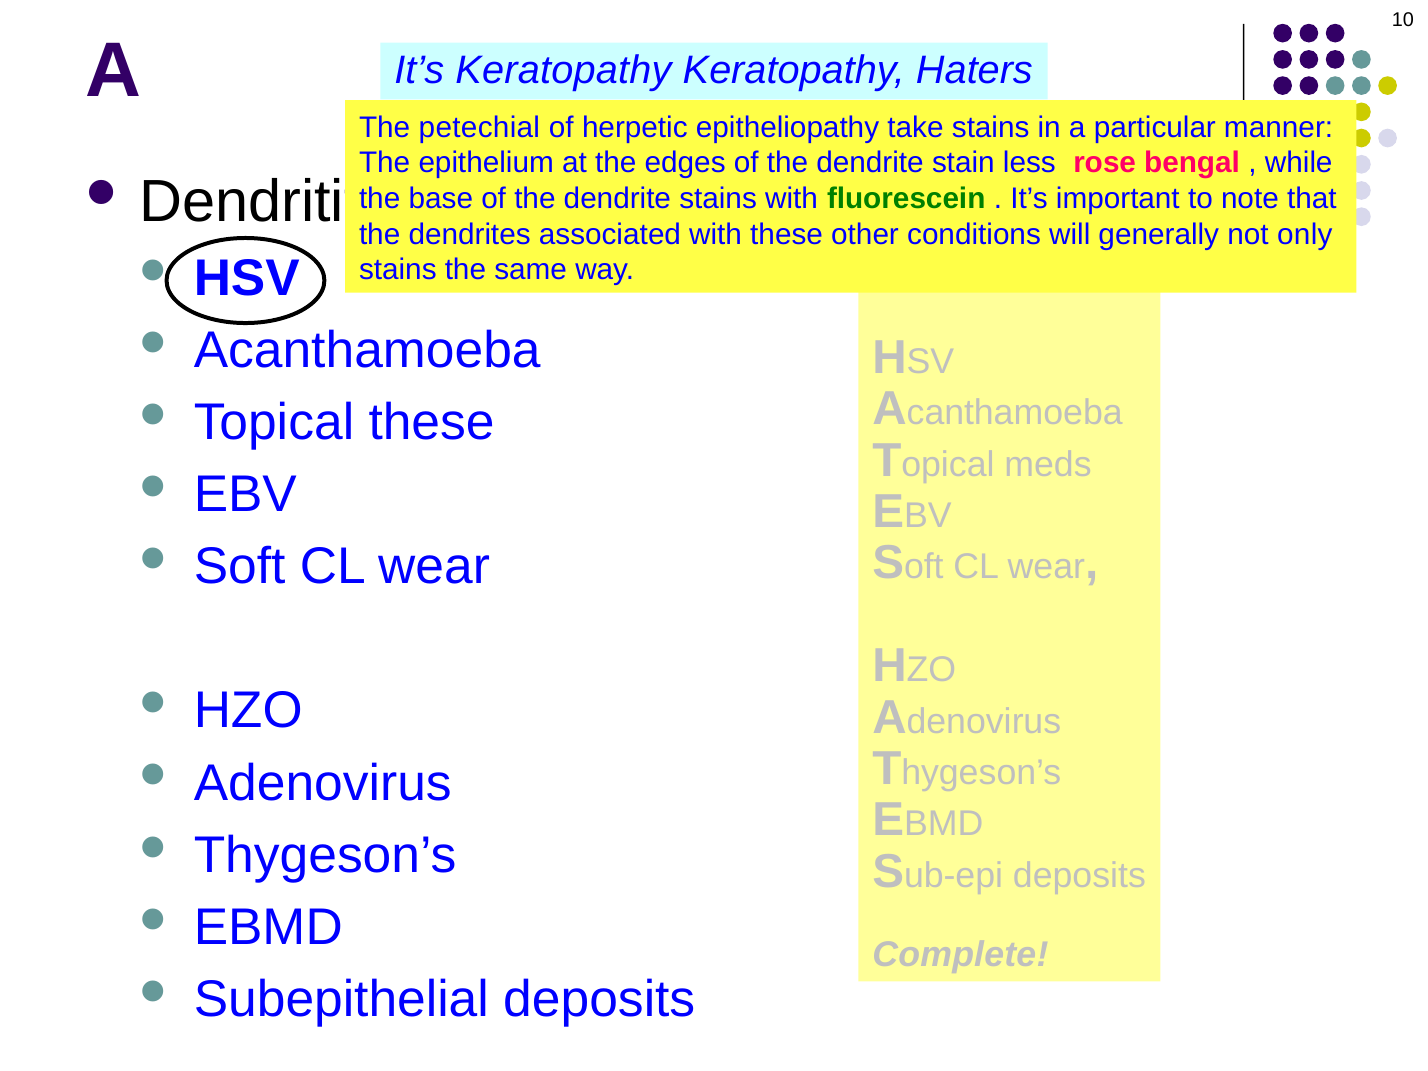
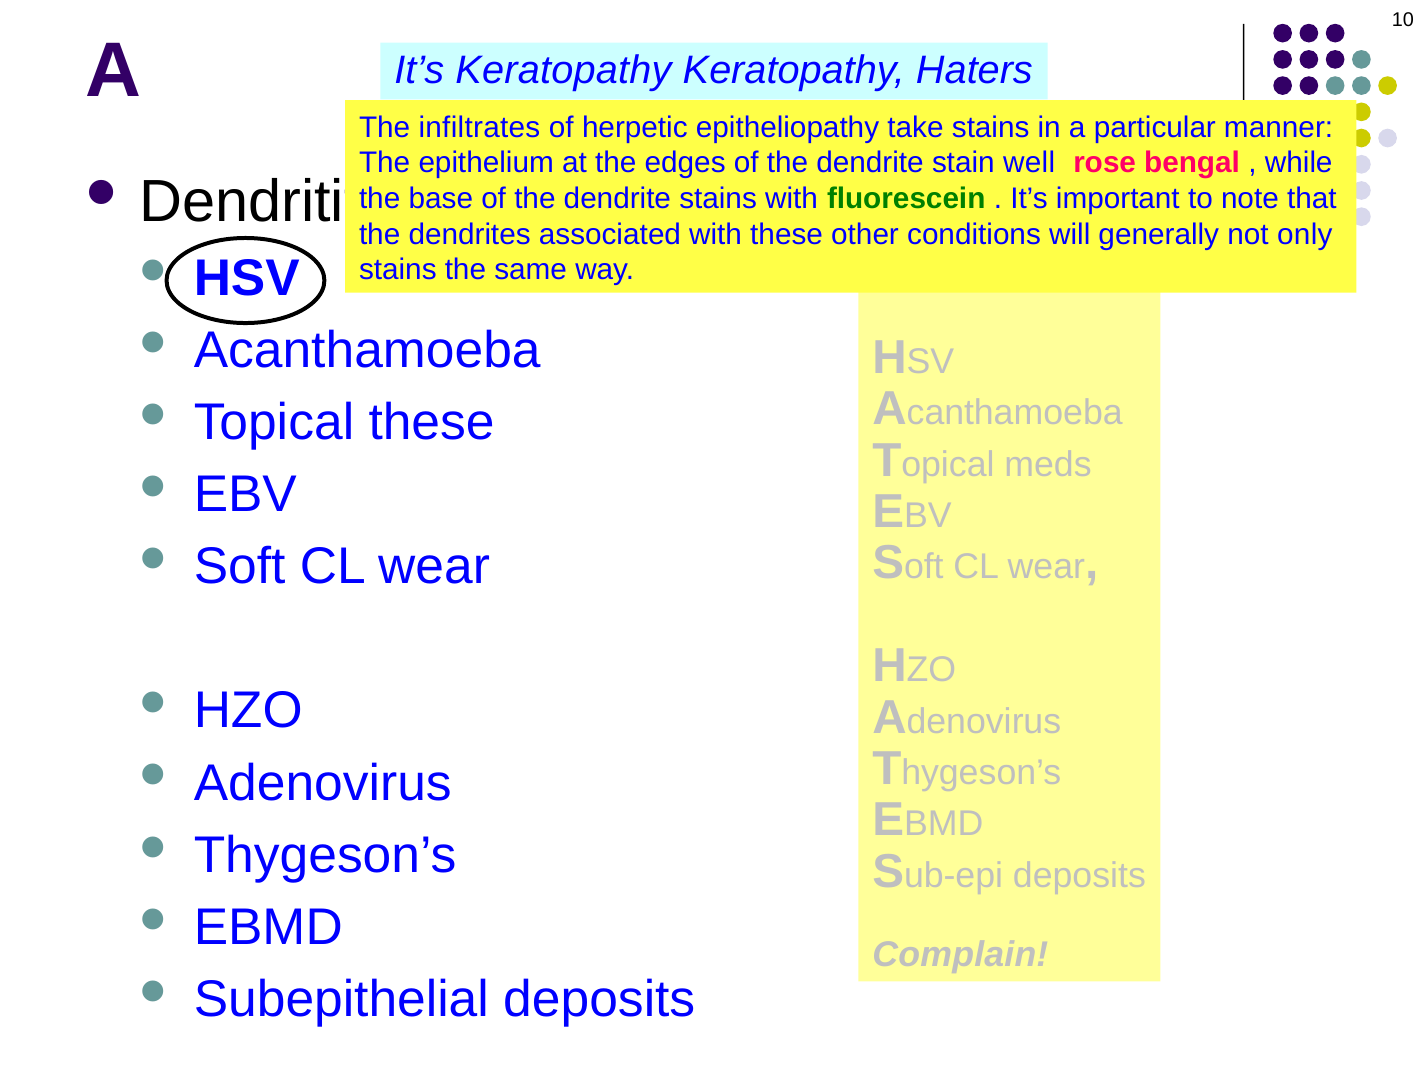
petechial: petechial -> infiltrates
less: less -> well
Complete: Complete -> Complain
